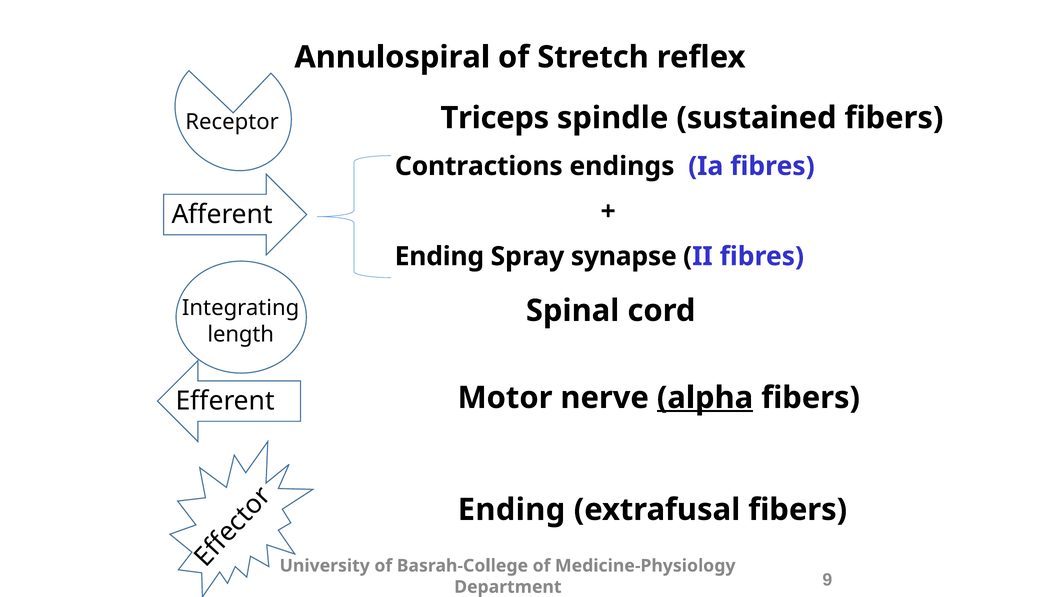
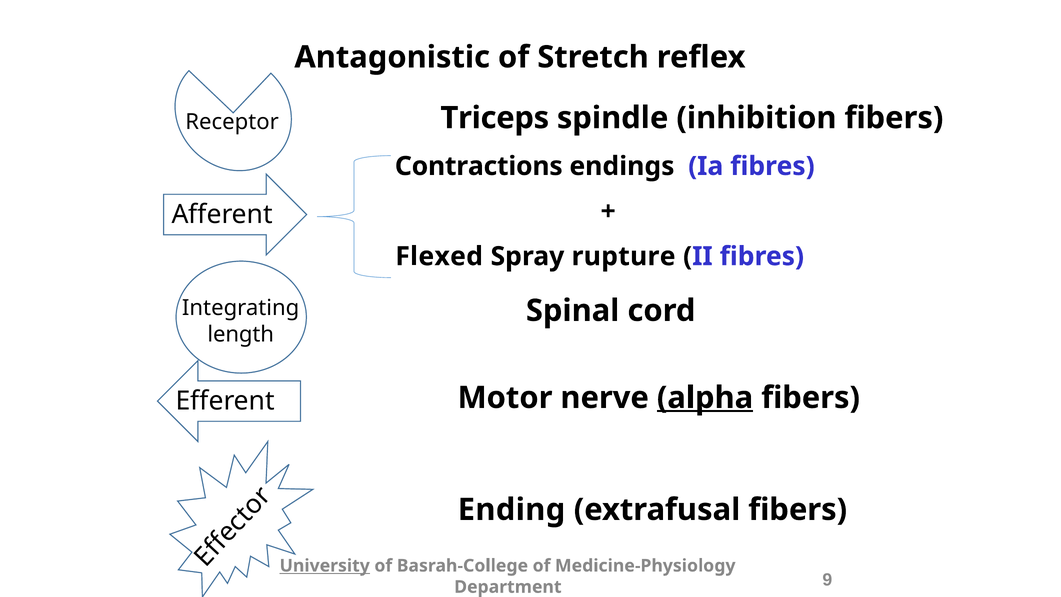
Annulospiral: Annulospiral -> Antagonistic
sustained: sustained -> inhibition
Ending at (439, 256): Ending -> Flexed
synapse: synapse -> rupture
University underline: none -> present
